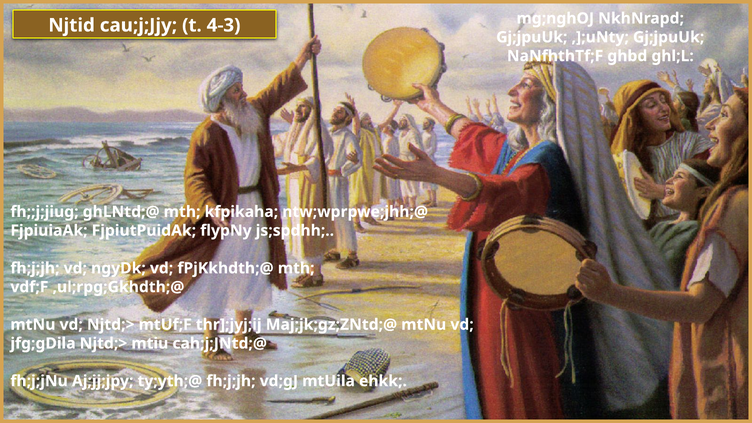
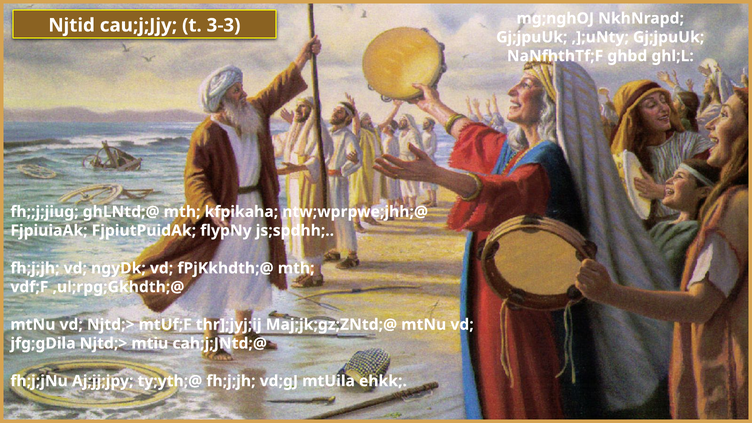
4-3: 4-3 -> 3-3
